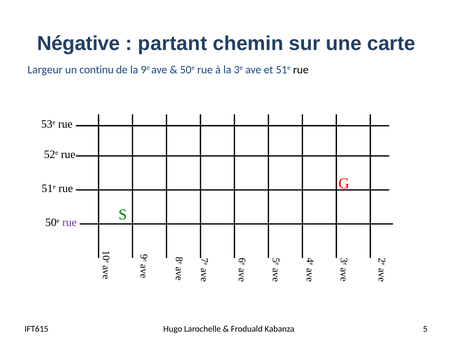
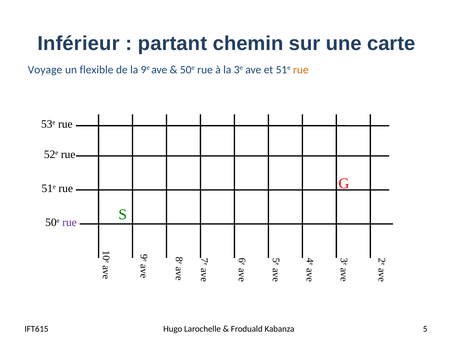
Négative: Négative -> Inférieur
Largeur: Largeur -> Voyage
continu: continu -> flexible
rue at (301, 70) colour: black -> orange
